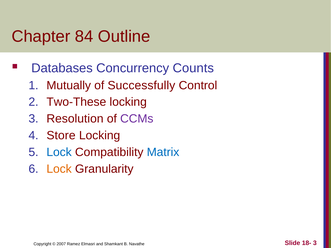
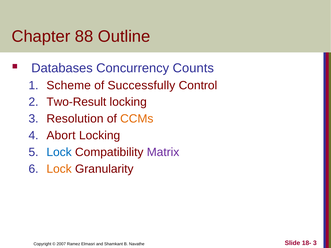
84: 84 -> 88
Mutually: Mutually -> Scheme
Two-These: Two-These -> Two-Result
CCMs colour: purple -> orange
Store: Store -> Abort
Matrix colour: blue -> purple
